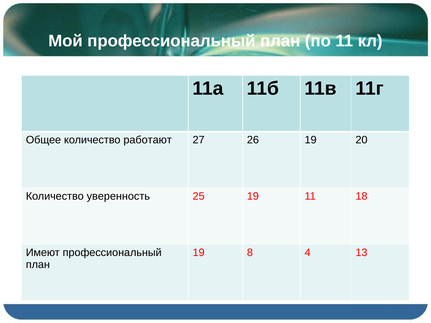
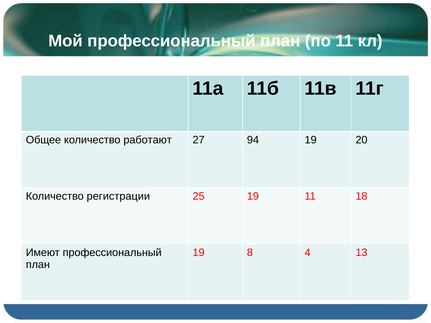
26: 26 -> 94
уверенность: уверенность -> регистрации
